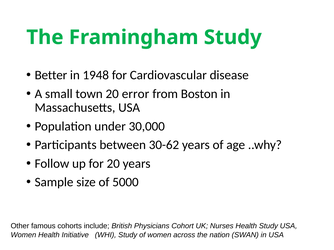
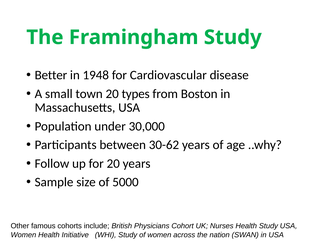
error: error -> types
